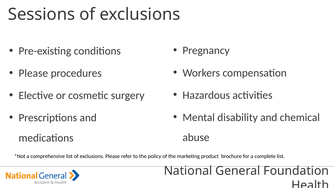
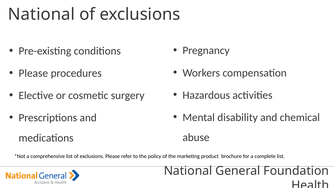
Sessions at (42, 14): Sessions -> National
